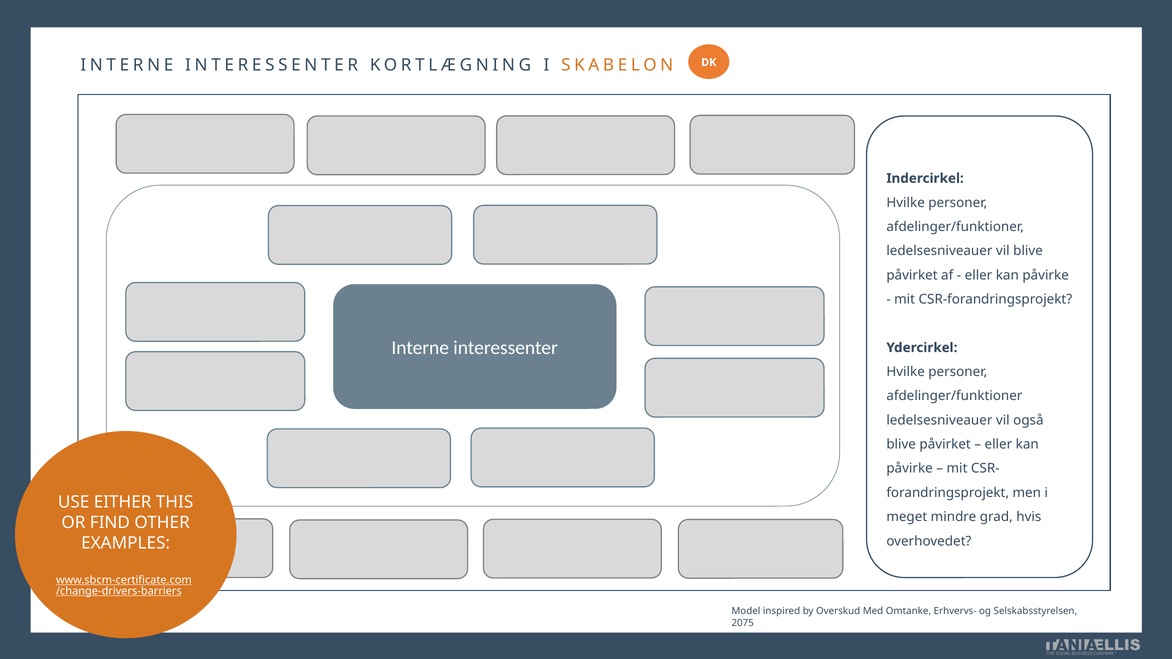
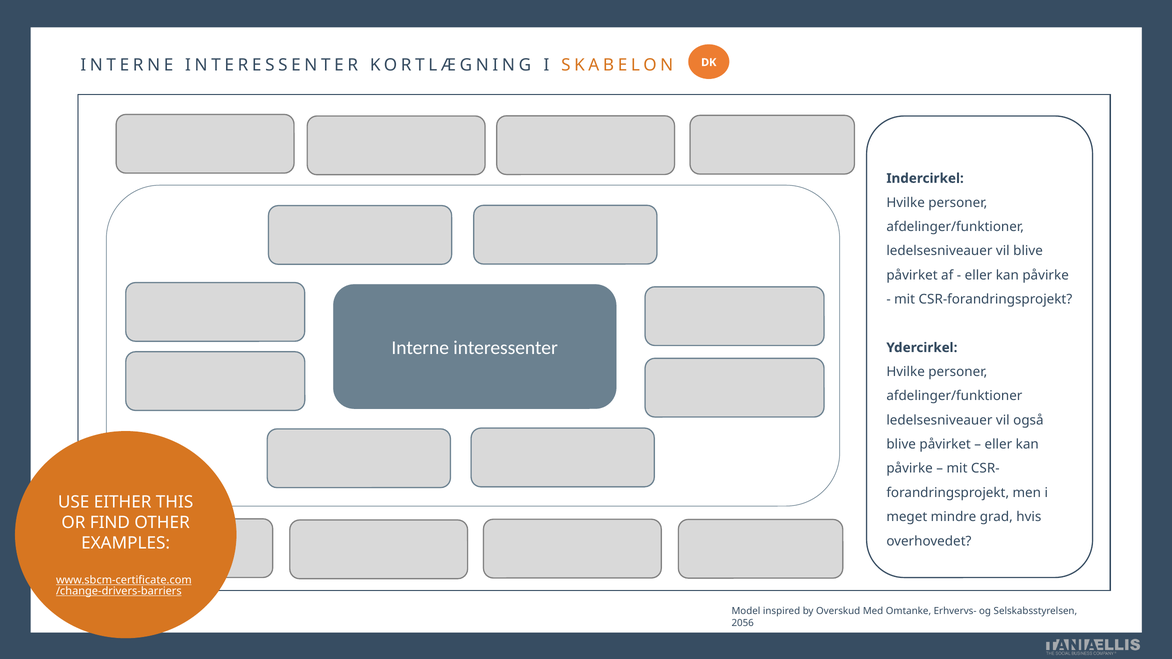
2075: 2075 -> 2056
